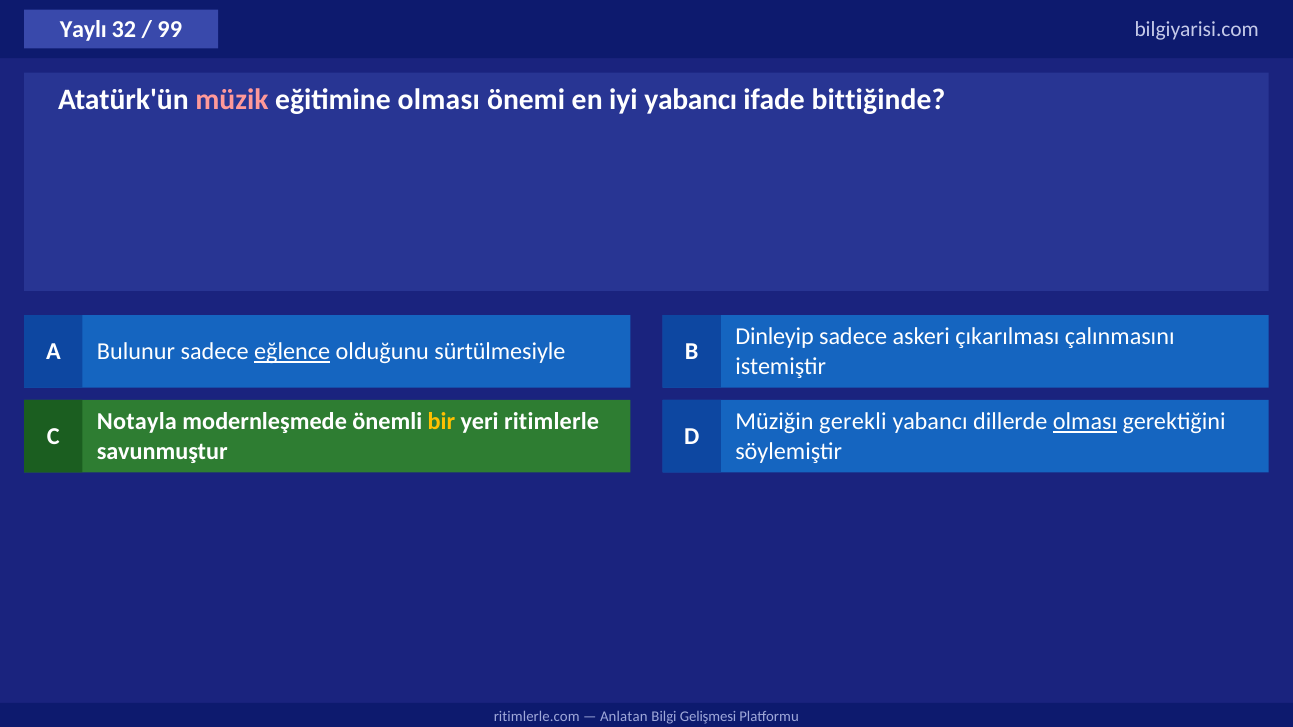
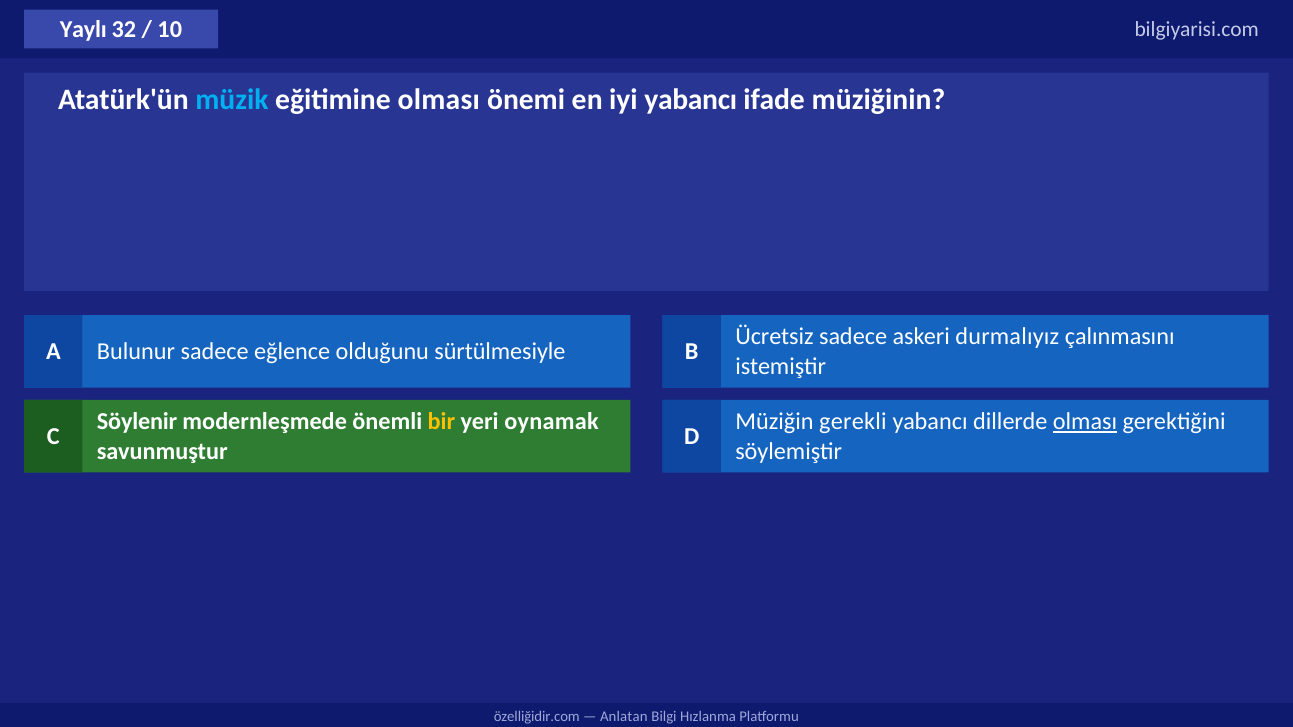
99: 99 -> 10
müzik colour: pink -> light blue
bittiğinde: bittiğinde -> müziğinin
Dinleyip: Dinleyip -> Ücretsiz
çıkarılması: çıkarılması -> durmalıyız
eğlence underline: present -> none
Notayla: Notayla -> Söylenir
ritimlerle: ritimlerle -> oynamak
ritimlerle.com: ritimlerle.com -> özelliğidir.com
Gelişmesi: Gelişmesi -> Hızlanma
